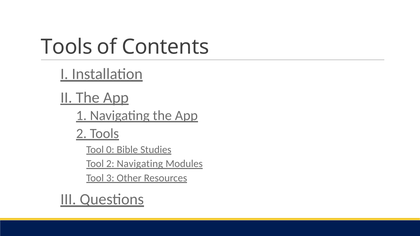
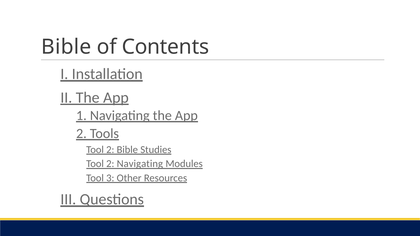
Tools at (67, 47): Tools -> Bible
0 at (110, 150): 0 -> 2
